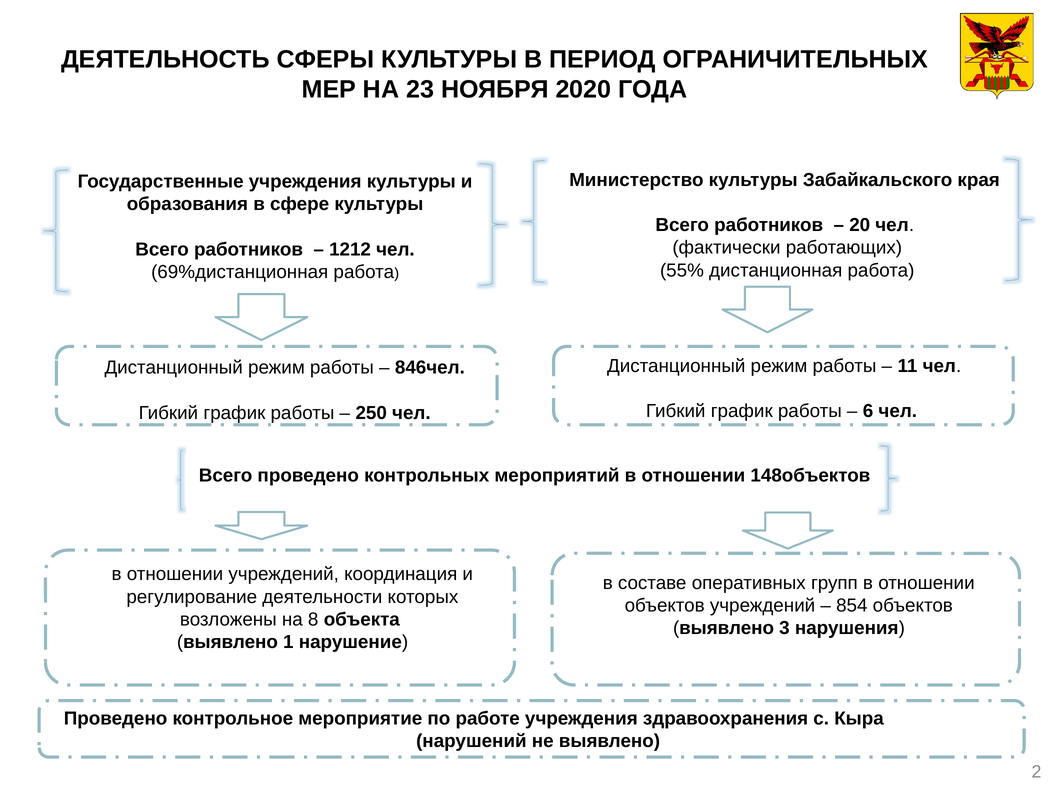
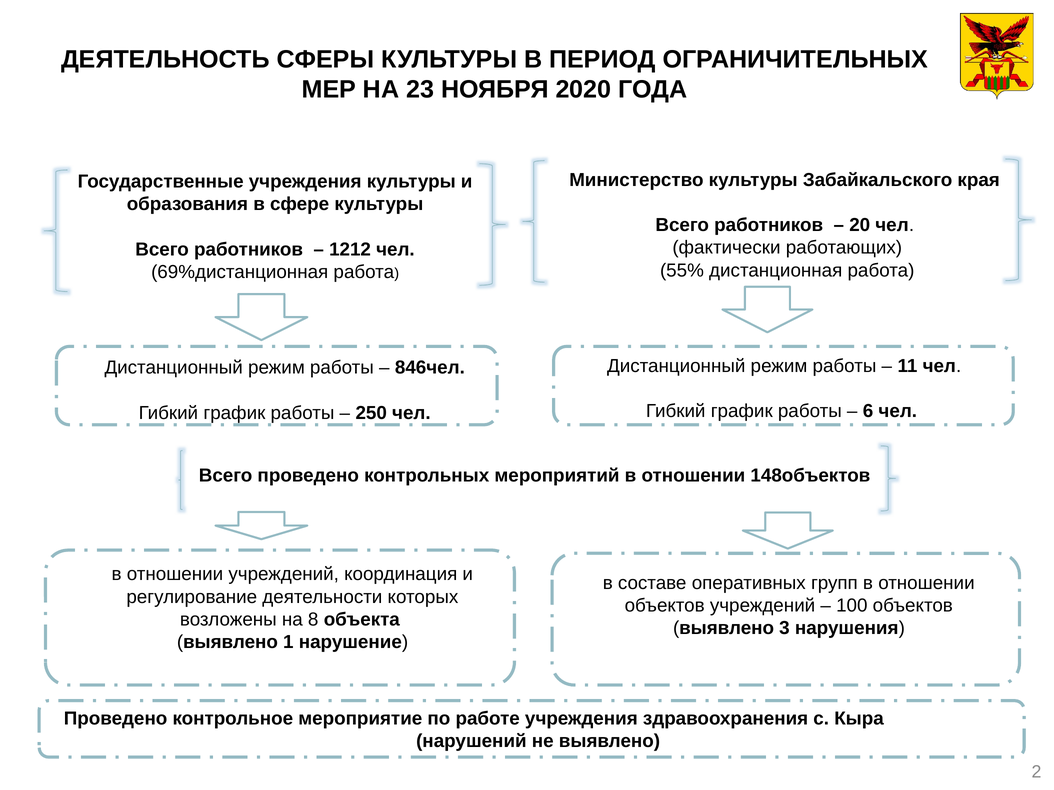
854: 854 -> 100
